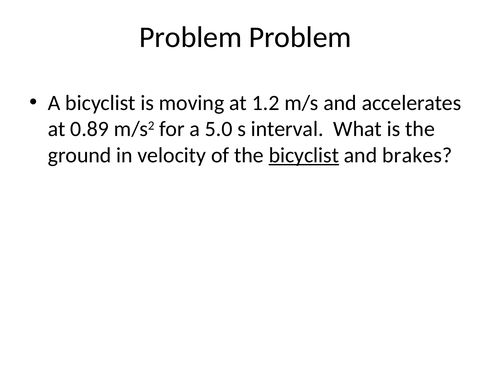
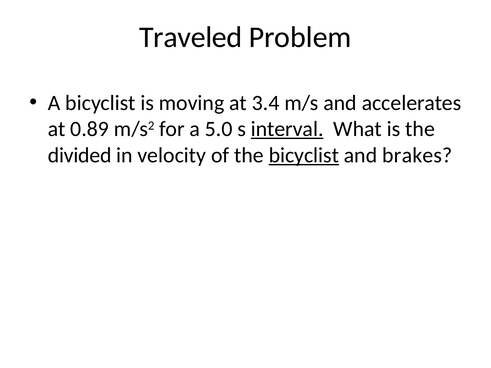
Problem at (191, 37): Problem -> Traveled
1.2: 1.2 -> 3.4
interval underline: none -> present
ground: ground -> divided
